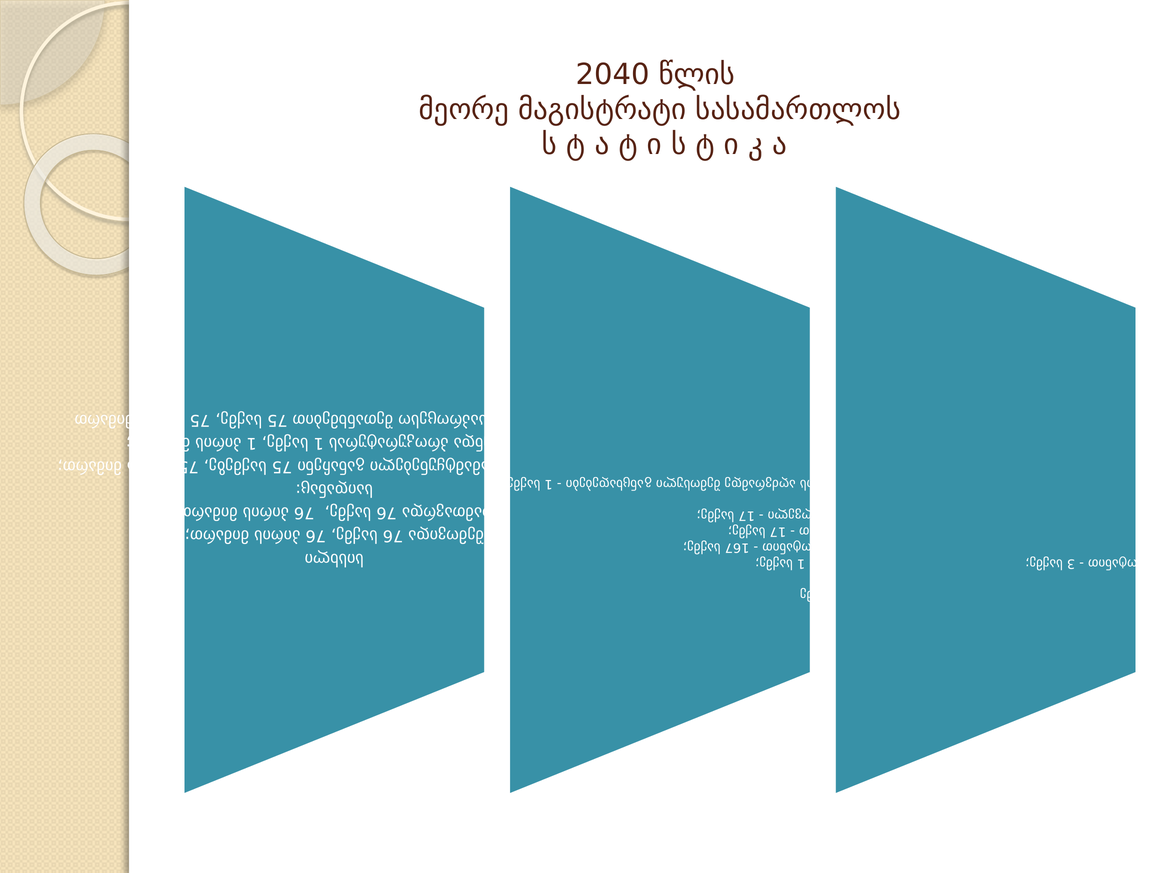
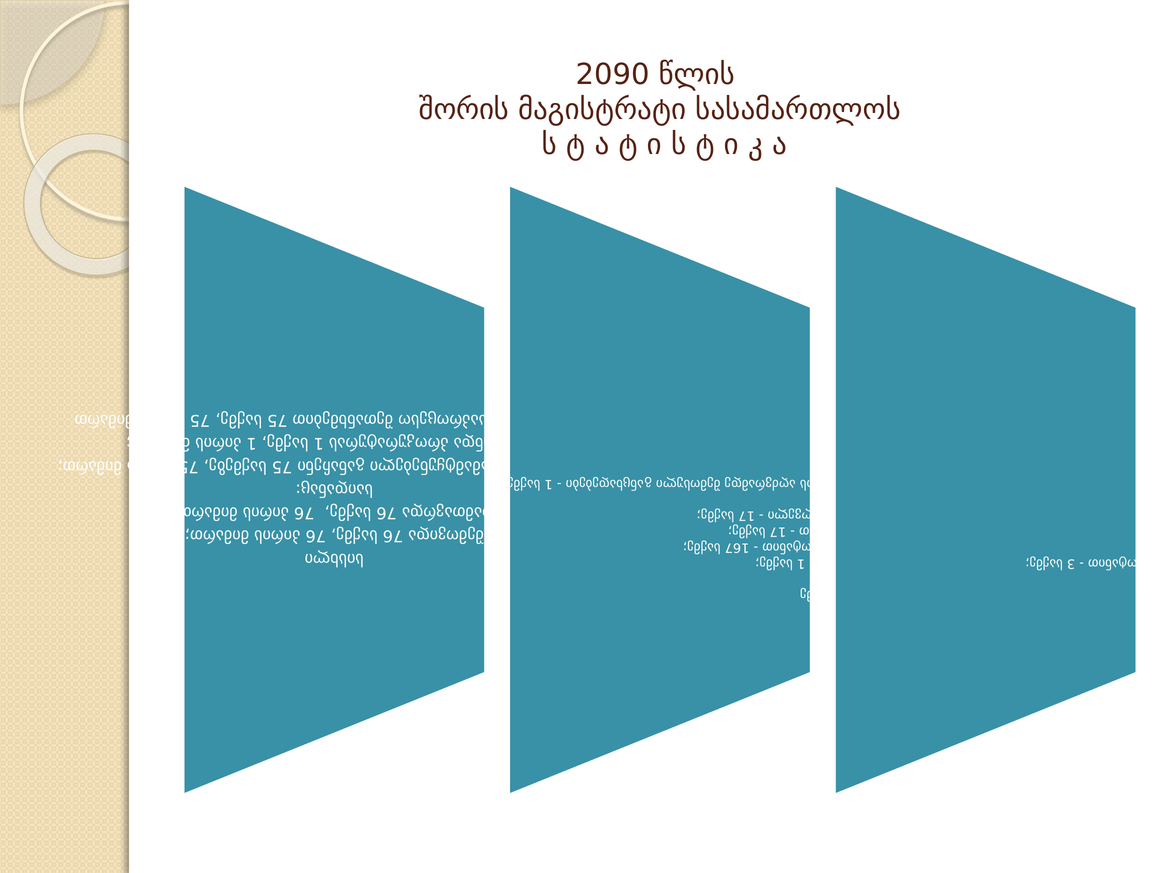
2040: 2040 -> 2090
მეორე: მეორე -> შორის
